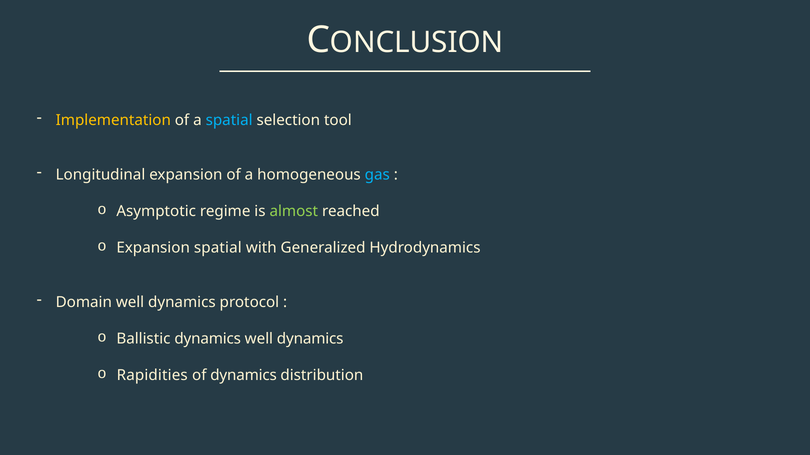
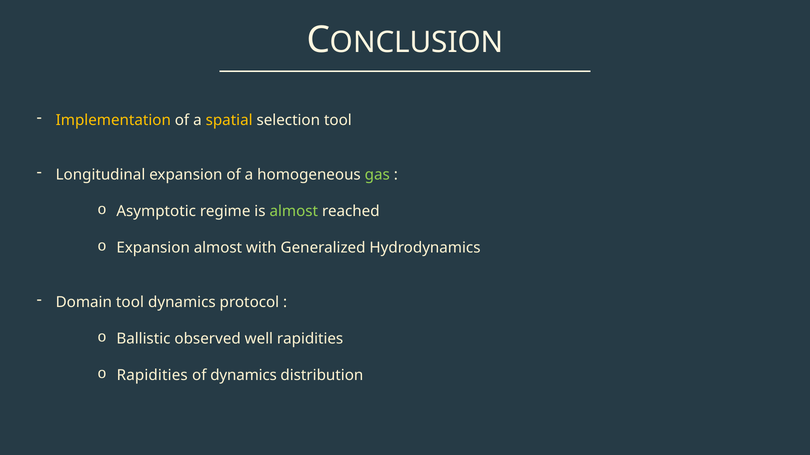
spatial at (229, 120) colour: light blue -> yellow
gas colour: light blue -> light green
Expansion spatial: spatial -> almost
Domain well: well -> tool
Ballistic dynamics: dynamics -> observed
dynamics at (310, 339): dynamics -> rapidities
